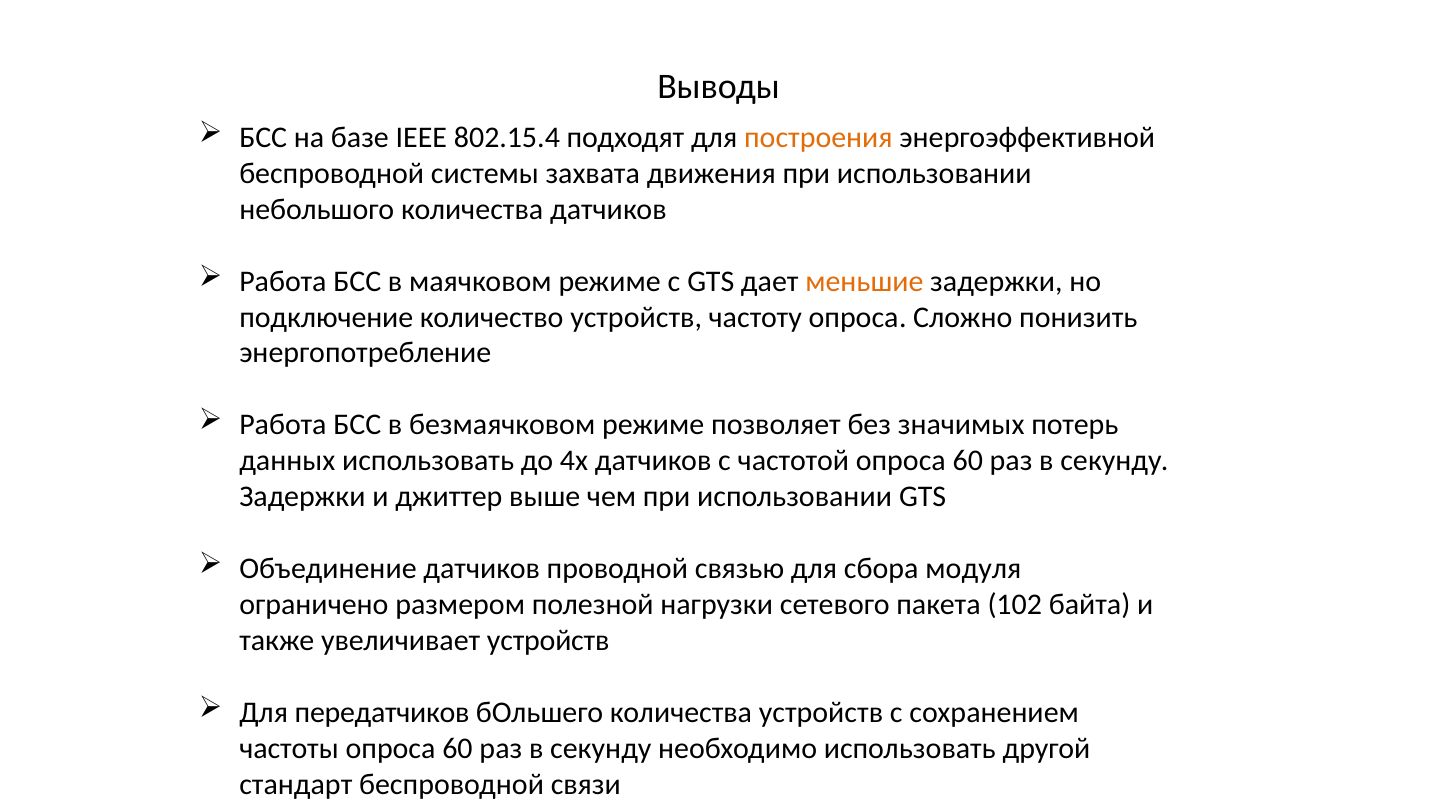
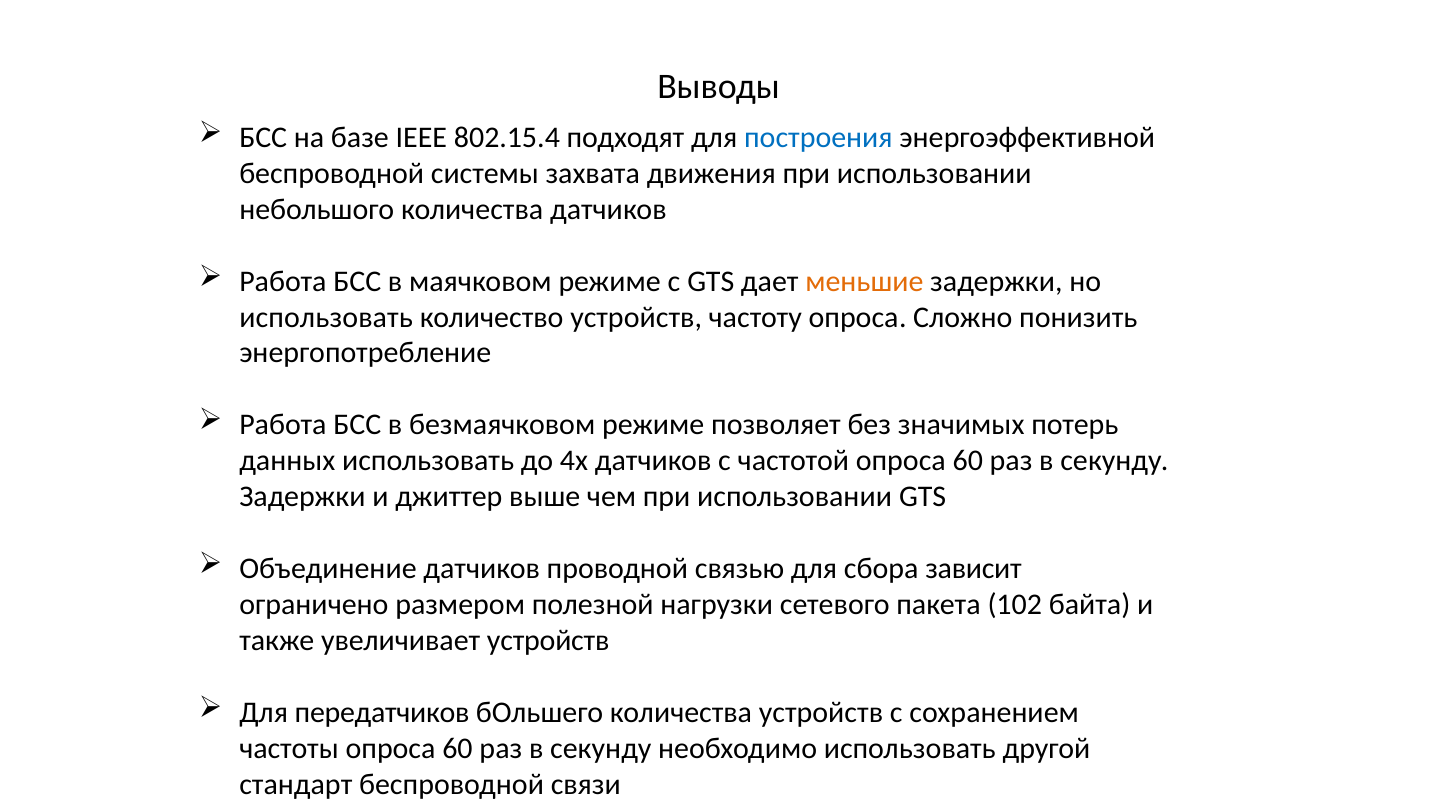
построения colour: orange -> blue
подключение at (326, 317): подключение -> использовать
модуля: модуля -> зависит
